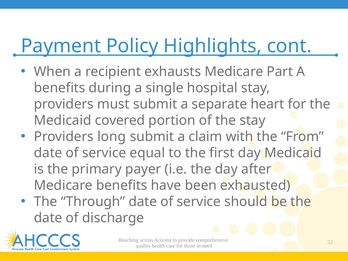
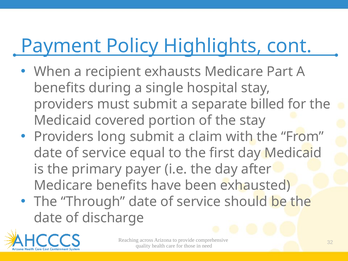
heart: heart -> billed
